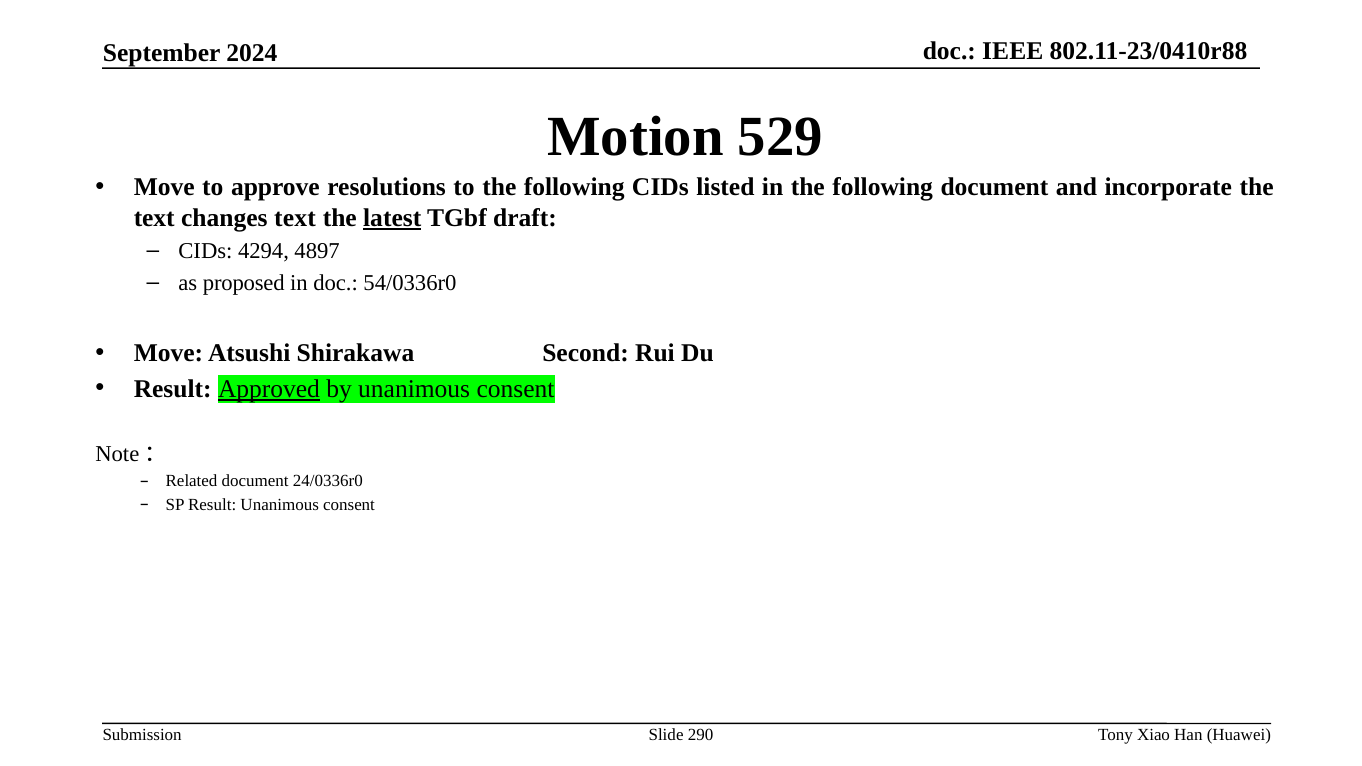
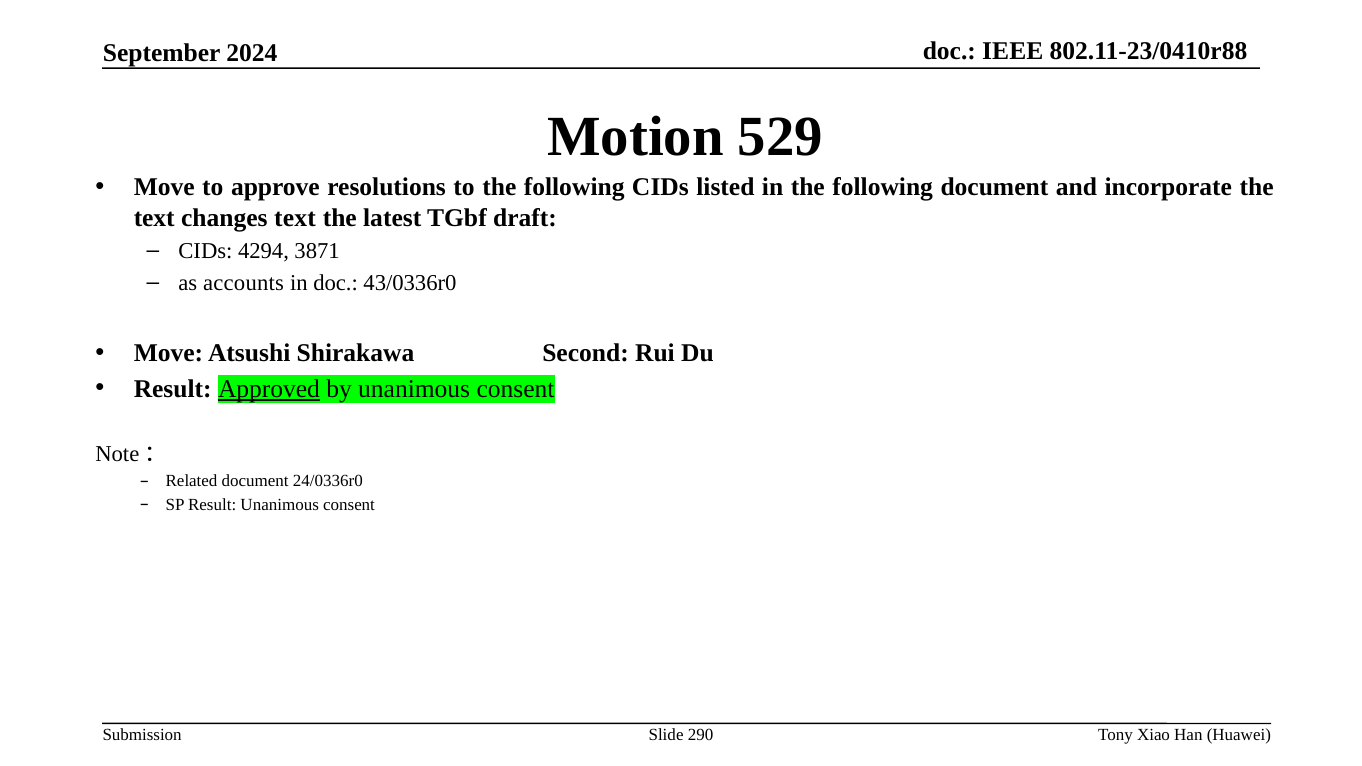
latest underline: present -> none
4897: 4897 -> 3871
proposed: proposed -> accounts
54/0336r0: 54/0336r0 -> 43/0336r0
